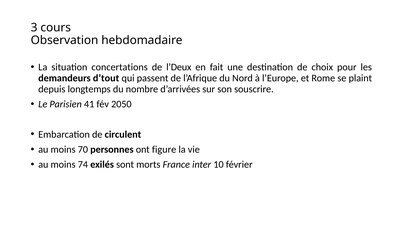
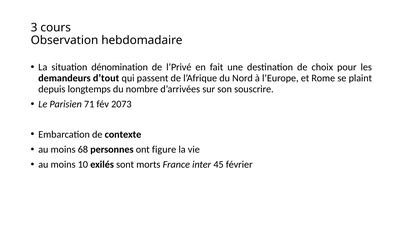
concertations: concertations -> dénomination
l’Deux: l’Deux -> l’Privé
41: 41 -> 71
2050: 2050 -> 2073
circulent: circulent -> contexte
70: 70 -> 68
74: 74 -> 10
10: 10 -> 45
